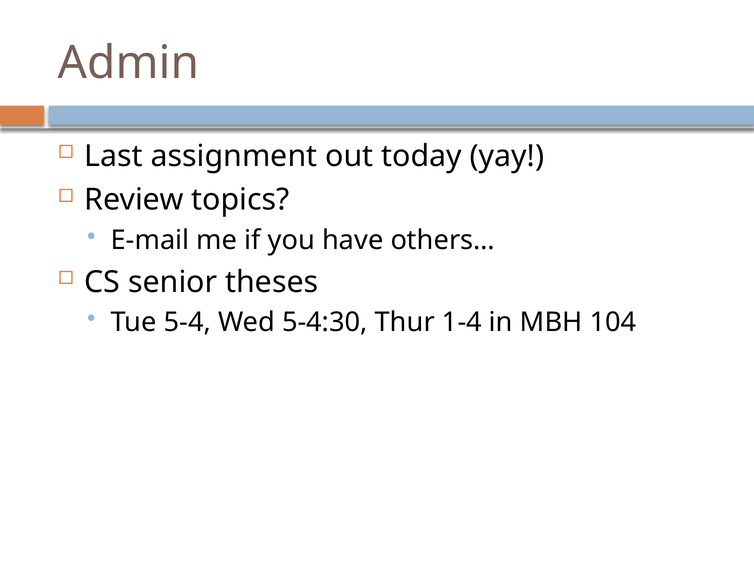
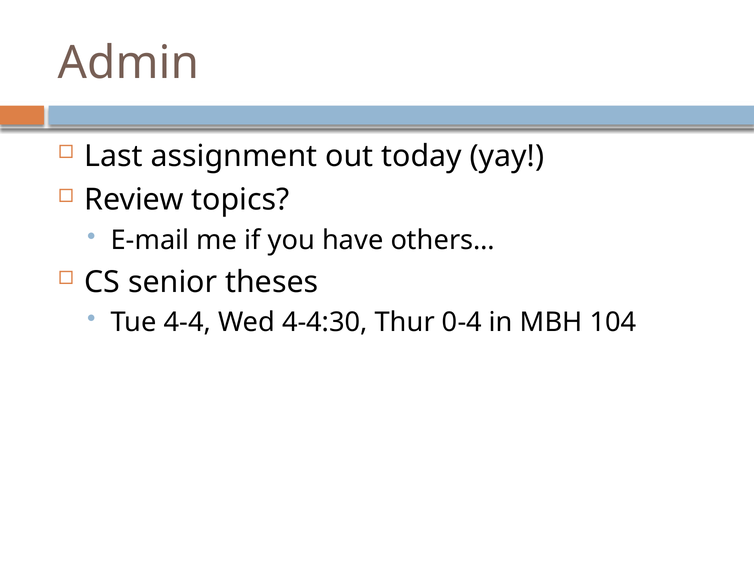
5-4: 5-4 -> 4-4
5-4:30: 5-4:30 -> 4-4:30
1-4: 1-4 -> 0-4
